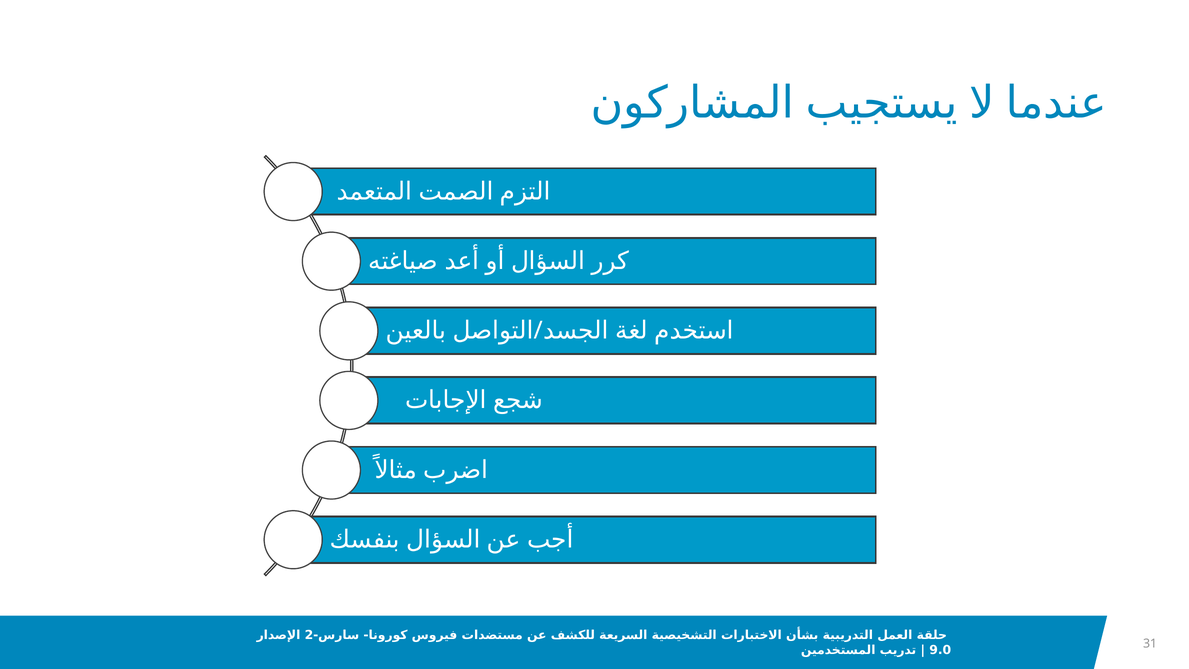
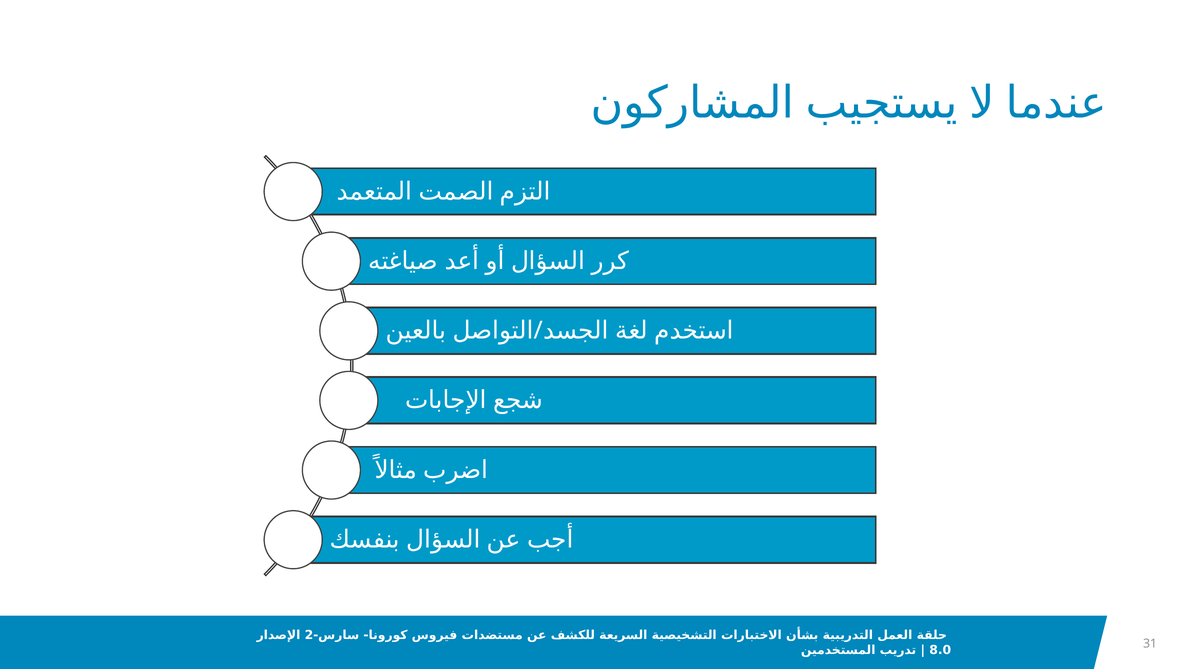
9.0: 9.0 -> 8.0
